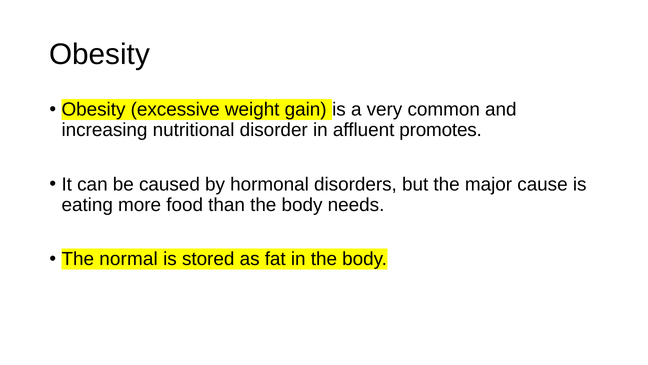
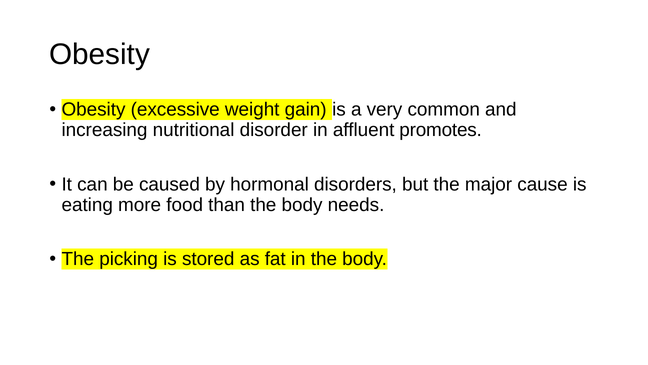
normal: normal -> picking
